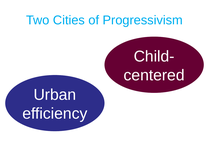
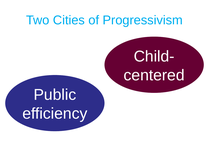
Urban: Urban -> Public
